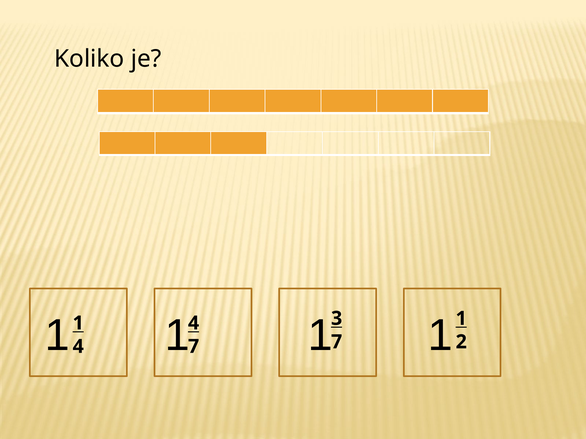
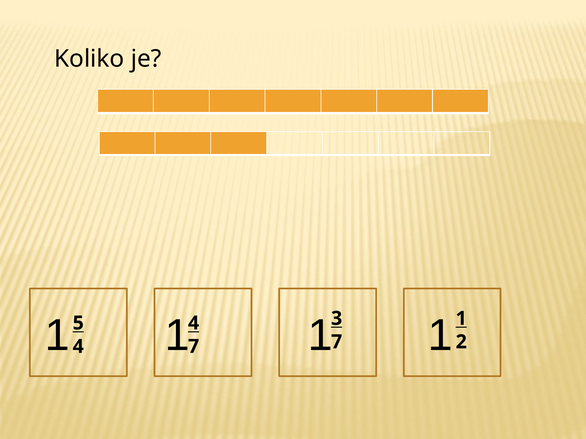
1 at (78, 323): 1 -> 5
